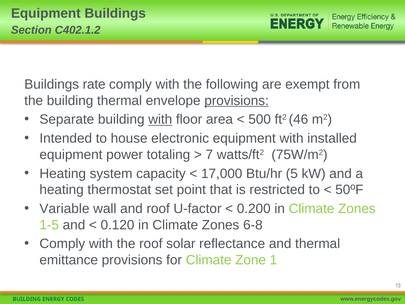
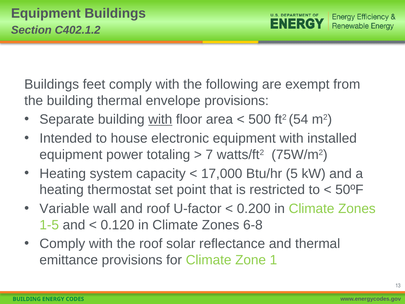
rate: rate -> feet
provisions at (237, 101) underline: present -> none
46: 46 -> 54
